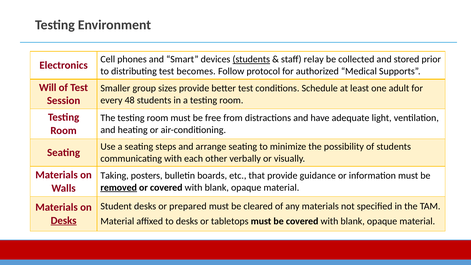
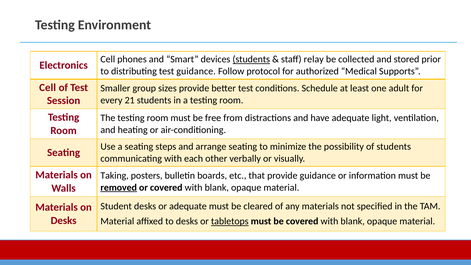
test becomes: becomes -> guidance
Will at (48, 88): Will -> Cell
48: 48 -> 21
or prepared: prepared -> adequate
Desks at (64, 220) underline: present -> none
tabletops underline: none -> present
